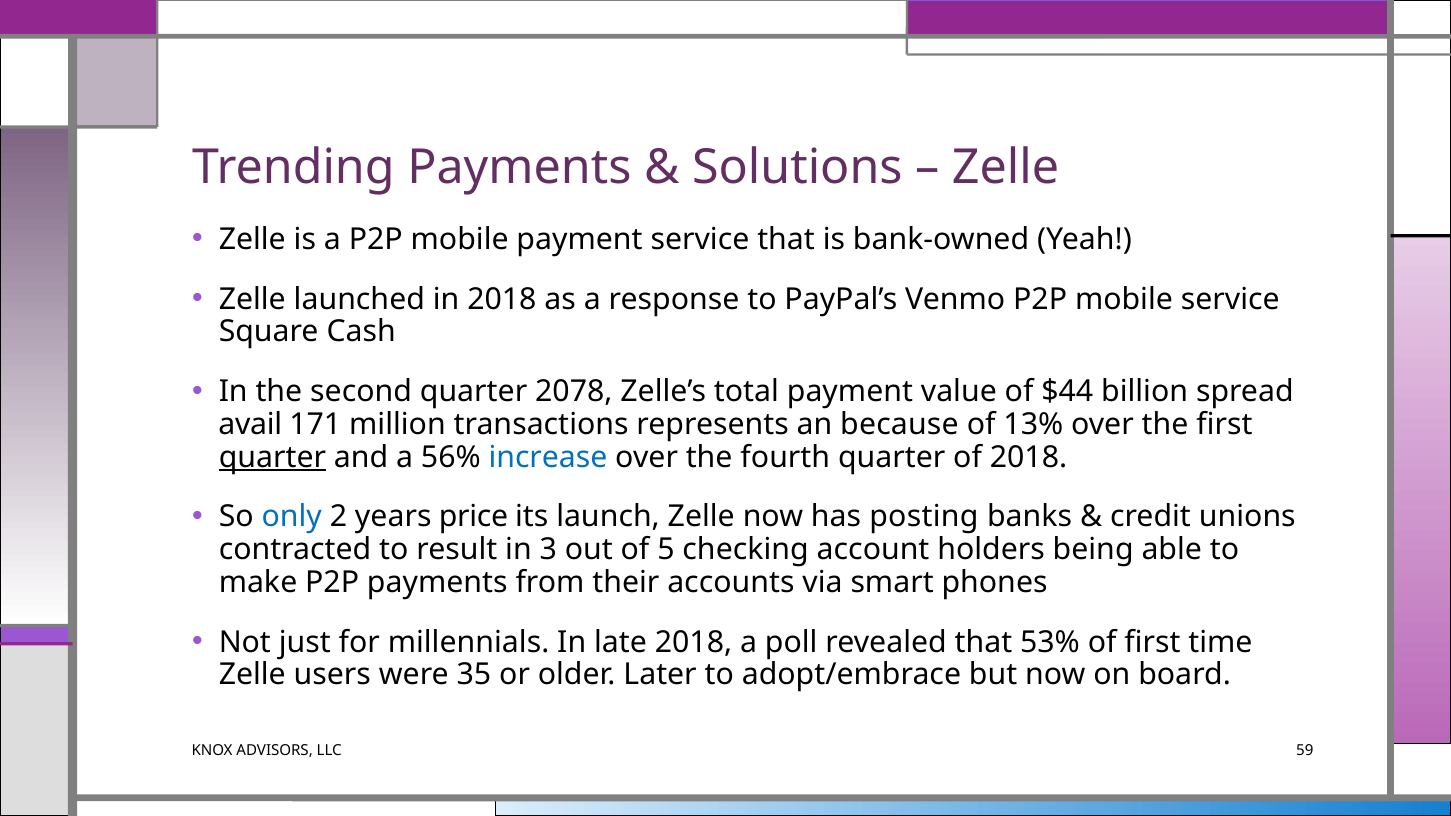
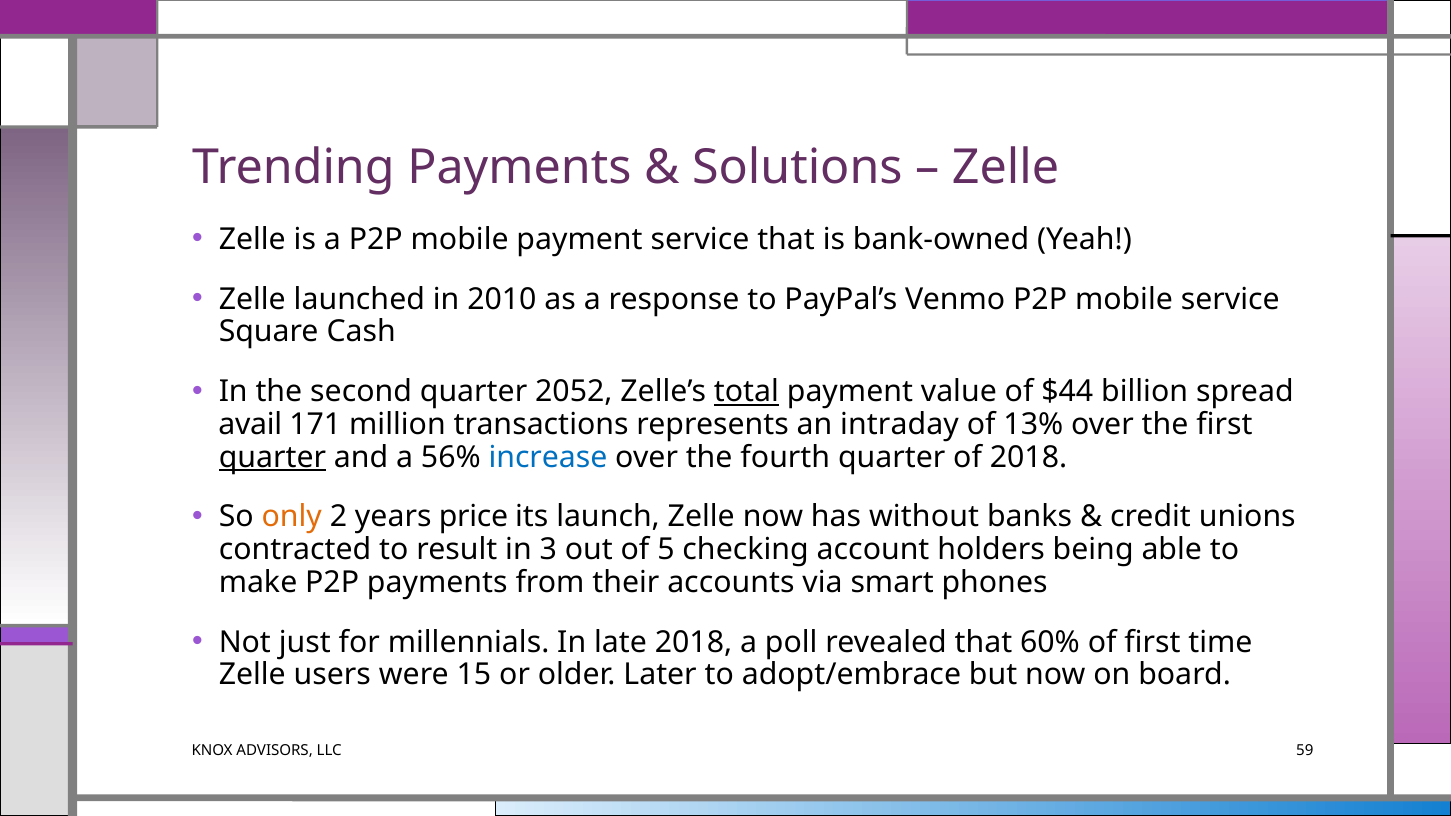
in 2018: 2018 -> 2010
2078: 2078 -> 2052
total underline: none -> present
because: because -> intraday
only colour: blue -> orange
posting: posting -> without
53%: 53% -> 60%
35: 35 -> 15
